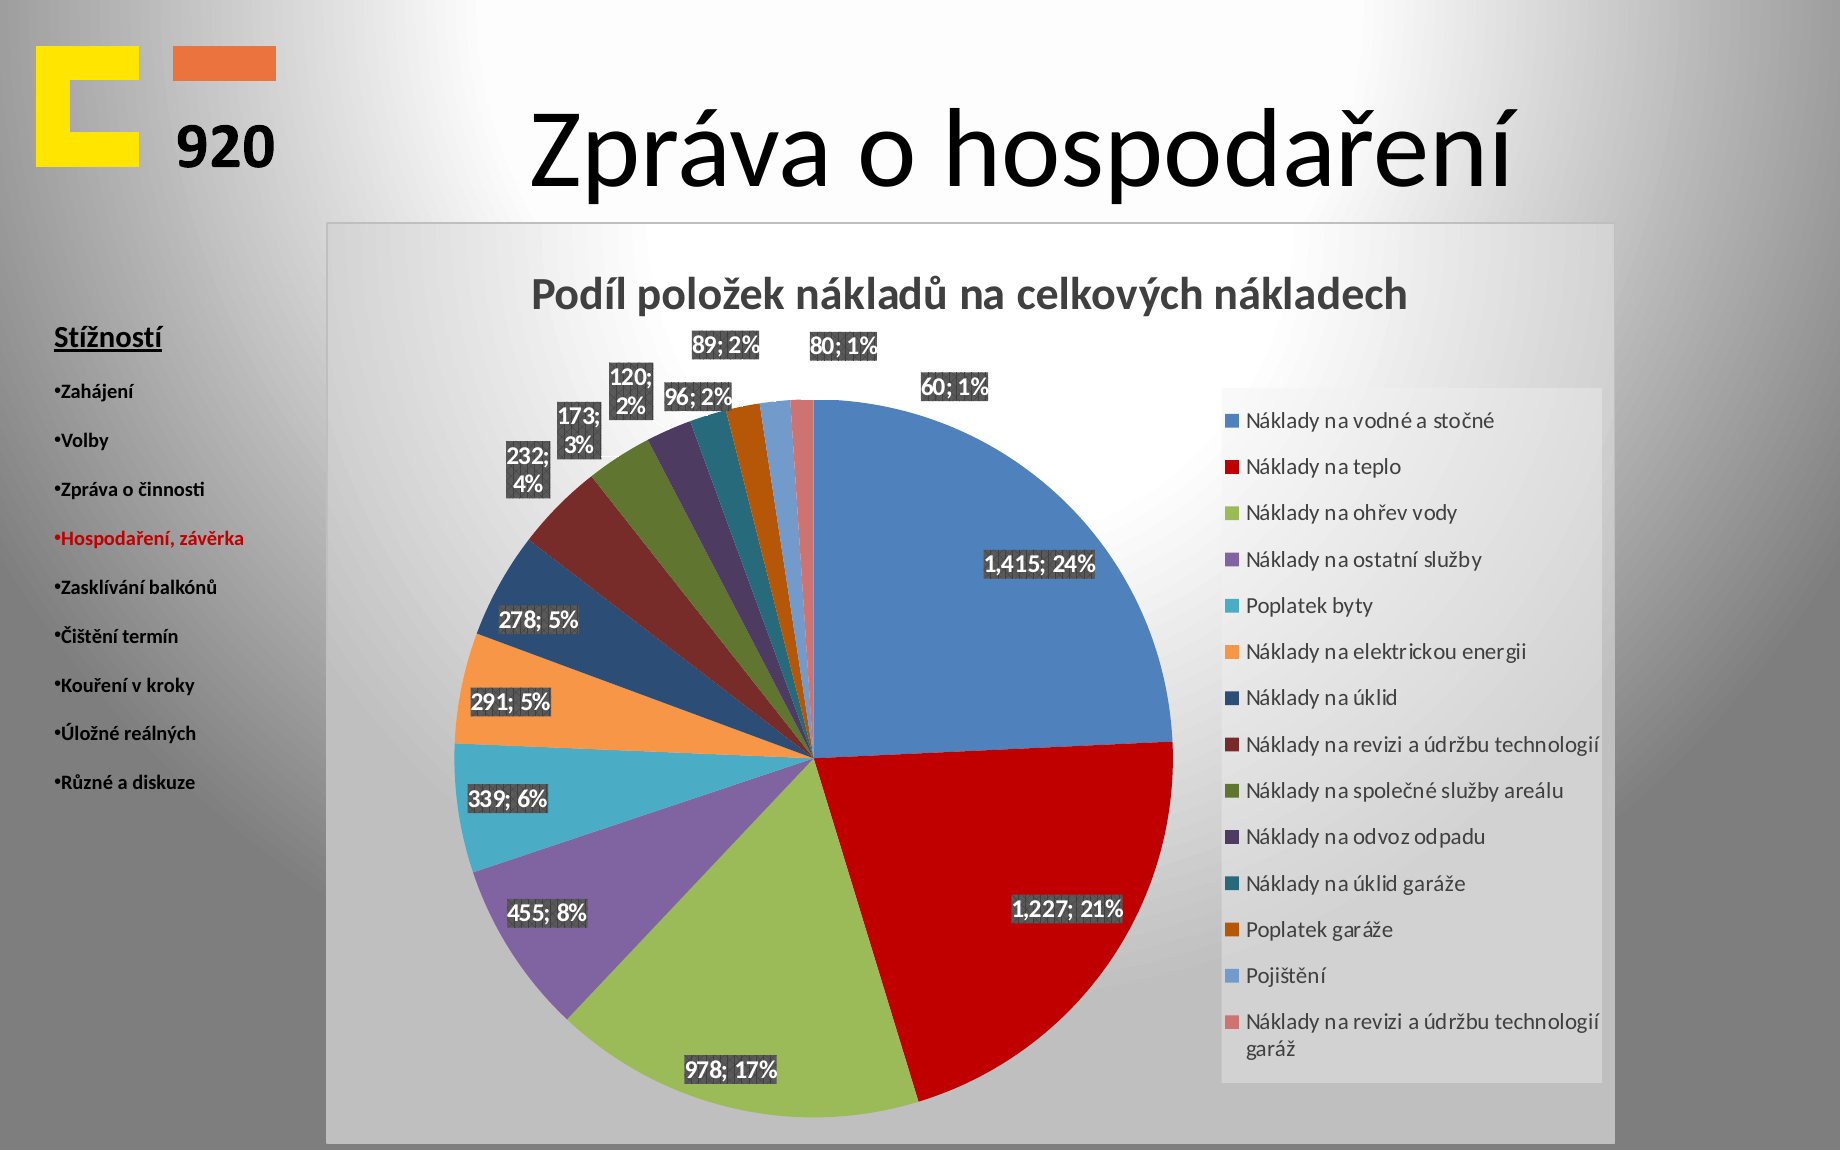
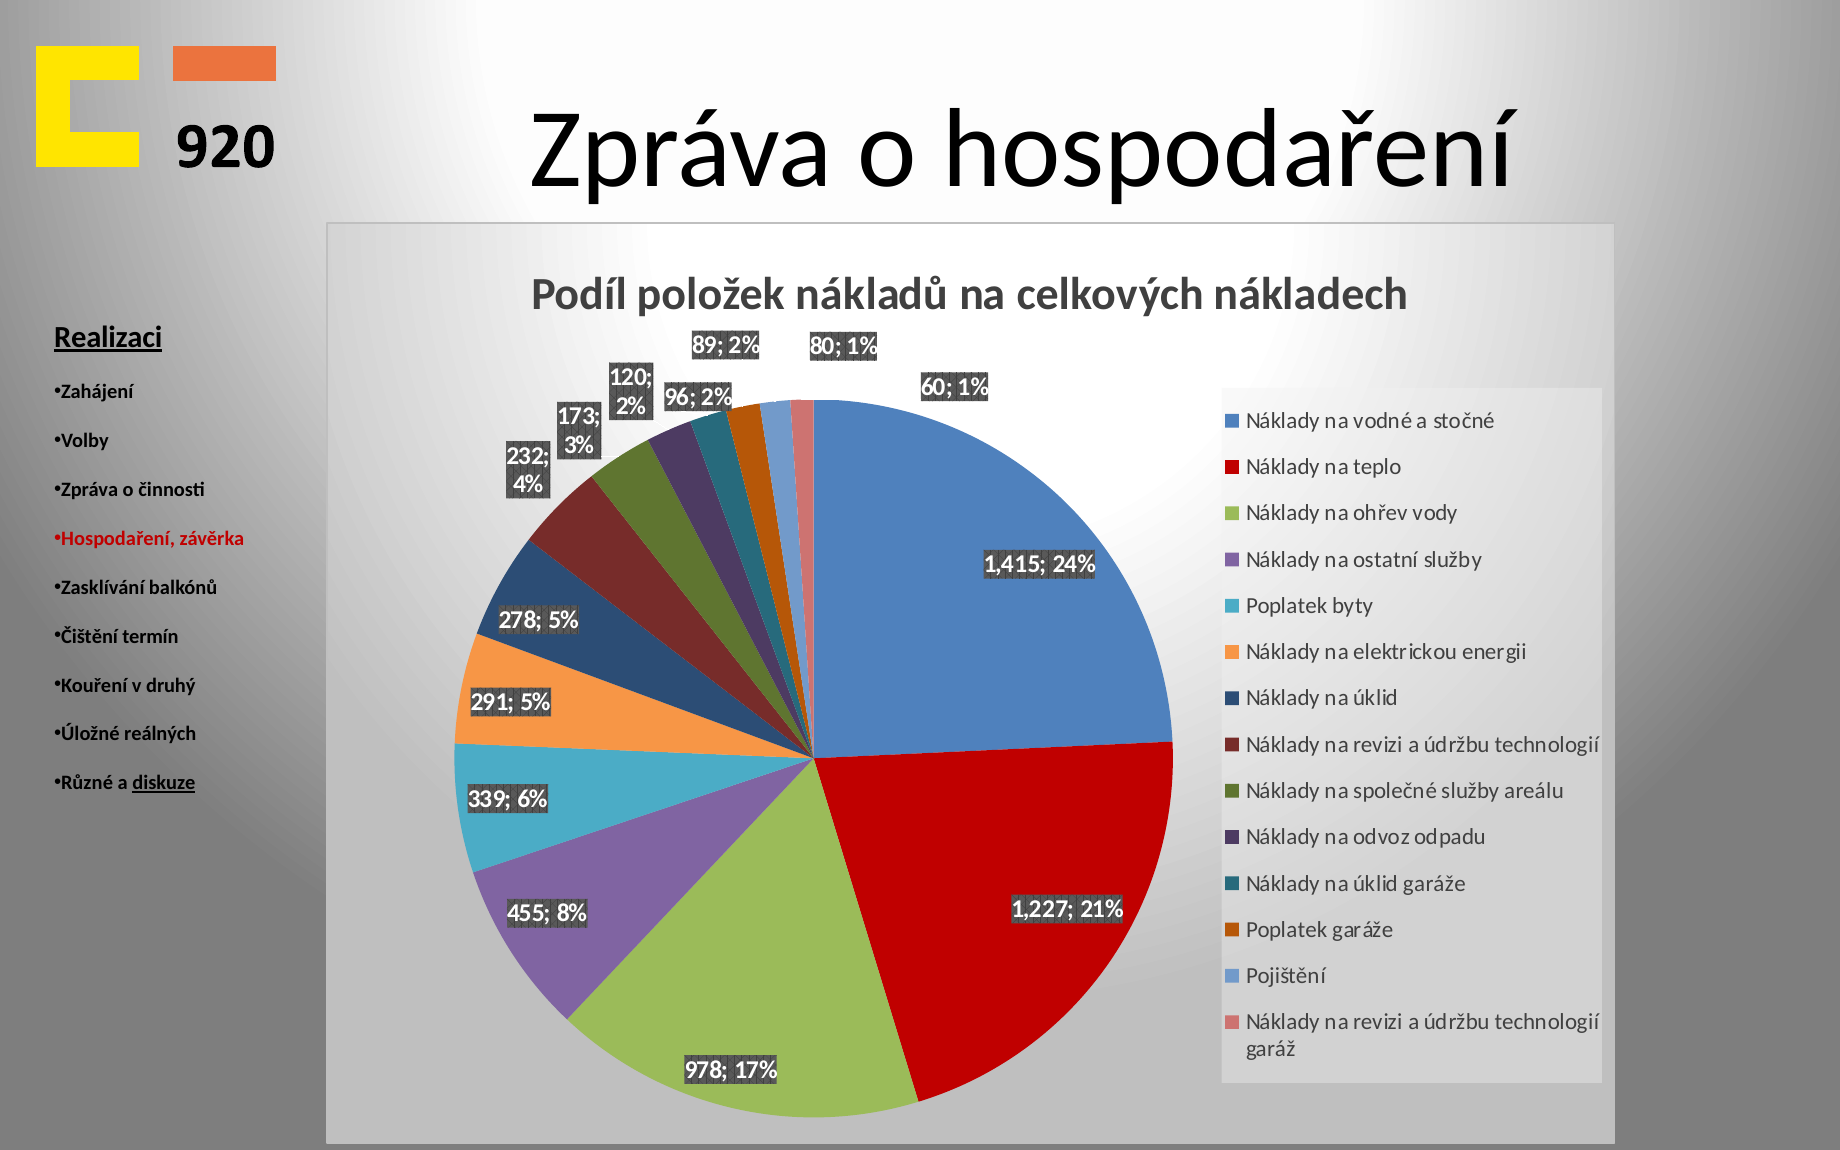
Stížností: Stížností -> Realizaci
kroky: kroky -> druhý
diskuze underline: none -> present
